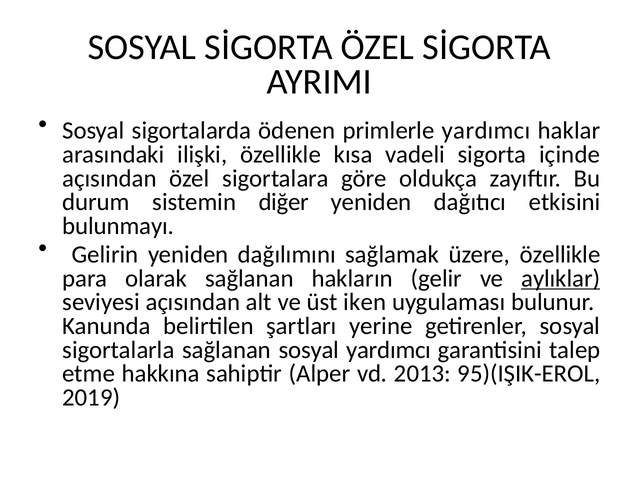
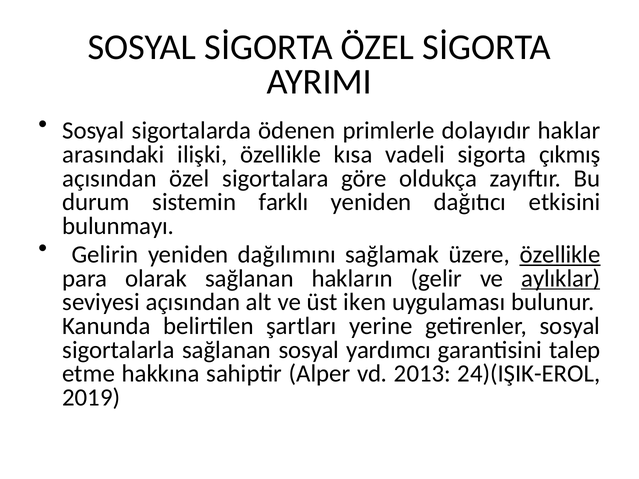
primlerle yardımcı: yardımcı -> dolayıdır
içinde: içinde -> çıkmış
diğer: diğer -> farklı
özellikle at (560, 255) underline: none -> present
95)(IŞIK-EROL: 95)(IŞIK-EROL -> 24)(IŞIK-EROL
